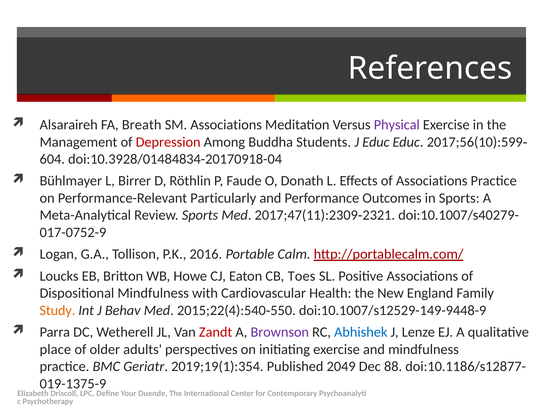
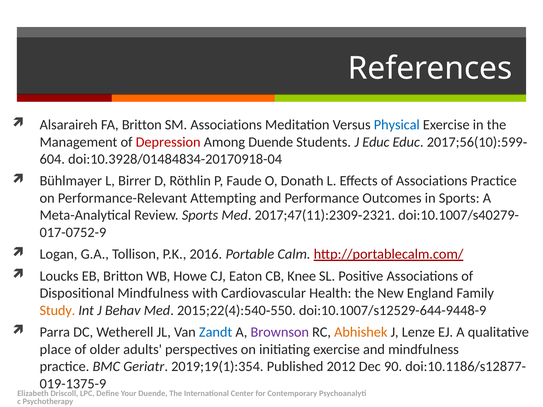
FA Breath: Breath -> Britton
Physical colour: purple -> blue
Among Buddha: Buddha -> Duende
Particularly: Particularly -> Attempting
Toes: Toes -> Knee
doi:10.1007/s12529-149-9448-9: doi:10.1007/s12529-149-9448-9 -> doi:10.1007/s12529-644-9448-9
Zandt colour: red -> blue
Abhishek colour: blue -> orange
2049: 2049 -> 2012
88: 88 -> 90
